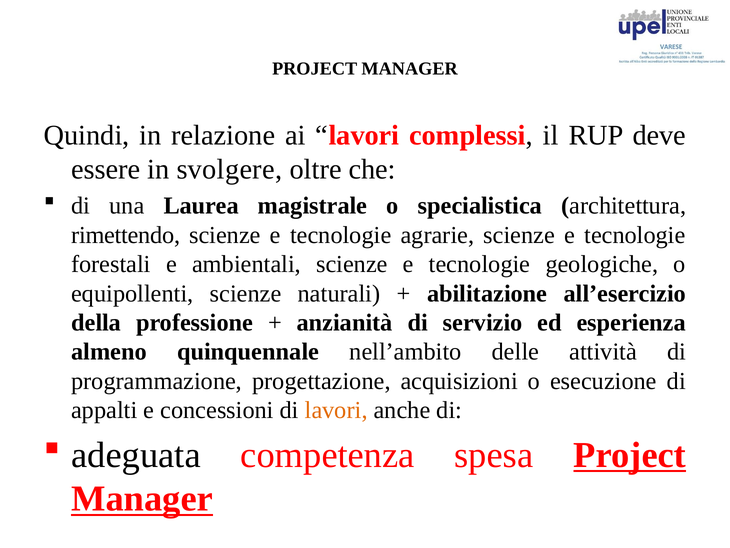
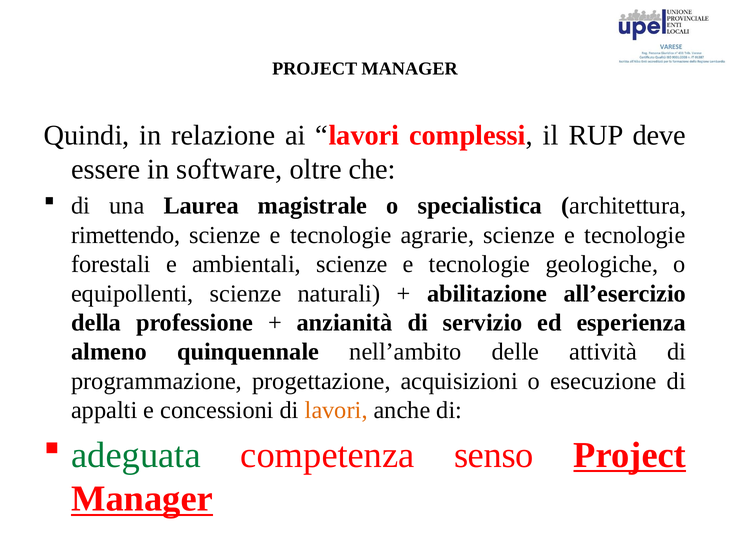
svolgere: svolgere -> software
adeguata colour: black -> green
spesa: spesa -> senso
